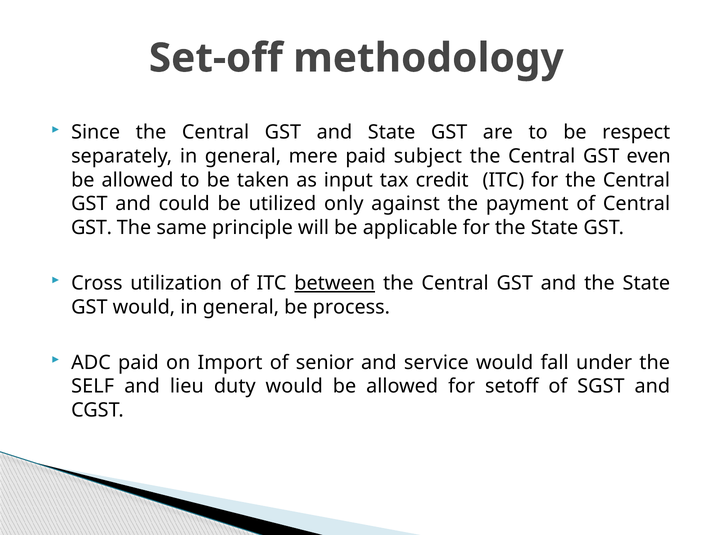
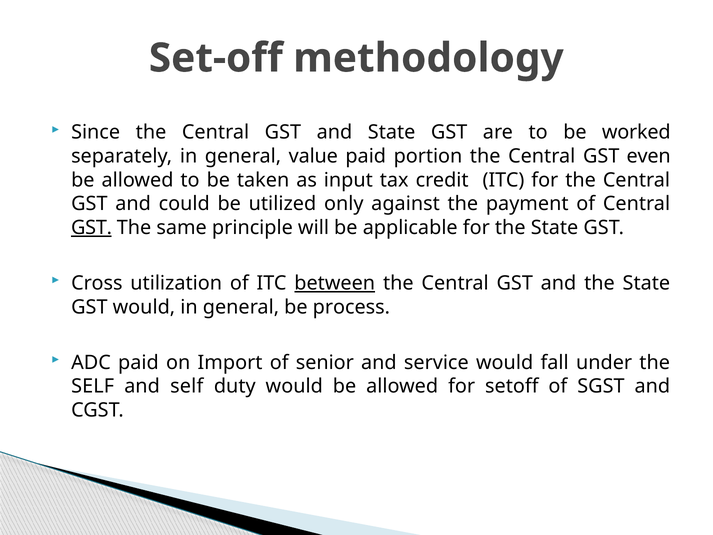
respect: respect -> worked
mere: mere -> value
subject: subject -> portion
GST at (92, 228) underline: none -> present
and lieu: lieu -> self
